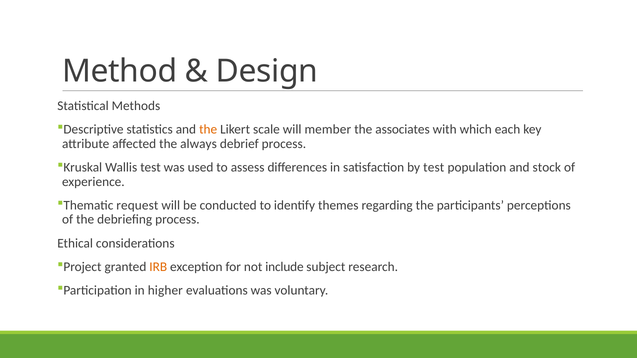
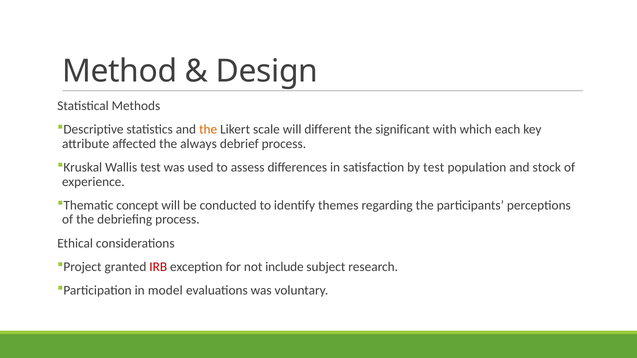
member: member -> different
associates: associates -> significant
request: request -> concept
IRB colour: orange -> red
higher: higher -> model
